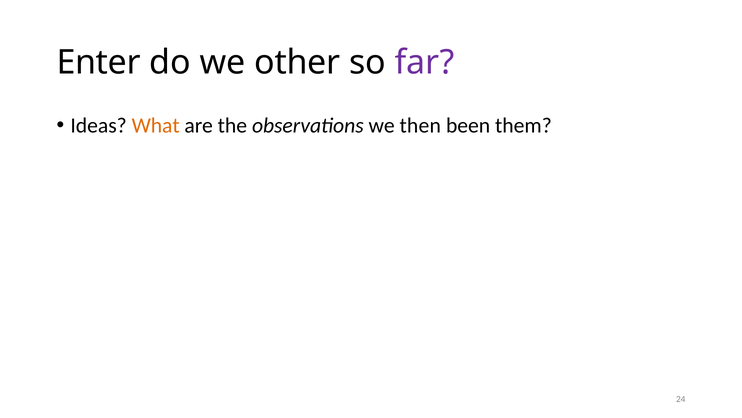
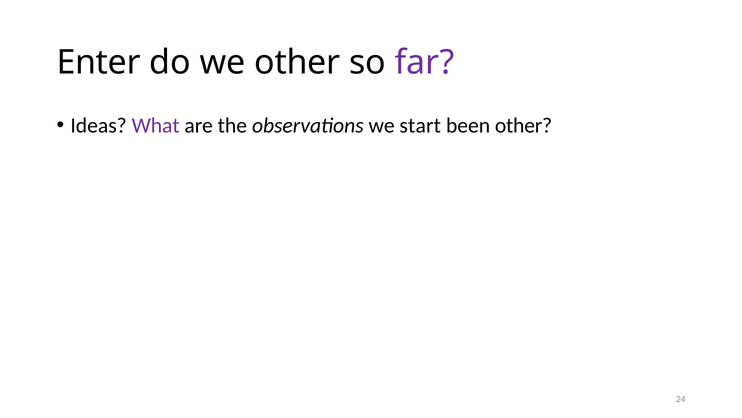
What colour: orange -> purple
then: then -> start
been them: them -> other
